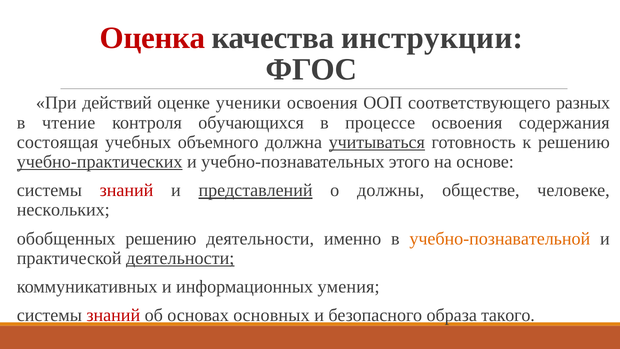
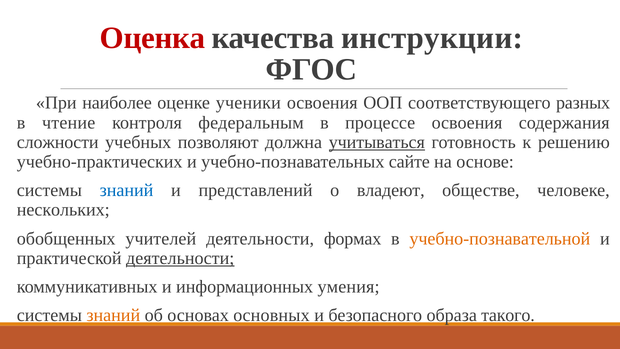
действий: действий -> наиболее
обучающихся: обучающихся -> федеральным
состоящая: состоящая -> сложности
объемного: объемного -> позволяют
учебно-практических underline: present -> none
этого: этого -> сайте
знаний at (127, 190) colour: red -> blue
представлений underline: present -> none
должны: должны -> владеют
обобщенных решению: решению -> учителей
именно: именно -> формах
знаний at (113, 315) colour: red -> orange
